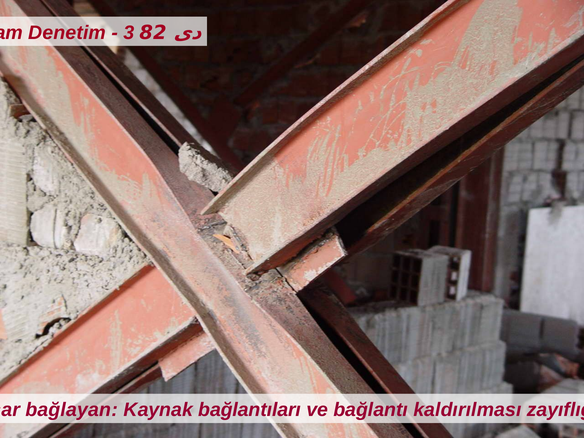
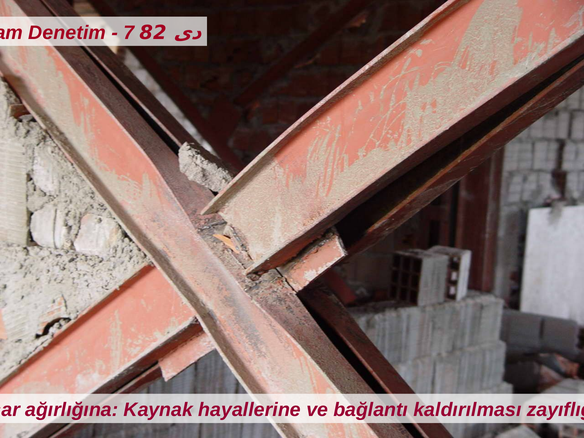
3: 3 -> 7
bağlayan: bağlayan -> ağırlığına
bağlantıları: bağlantıları -> hayallerine
